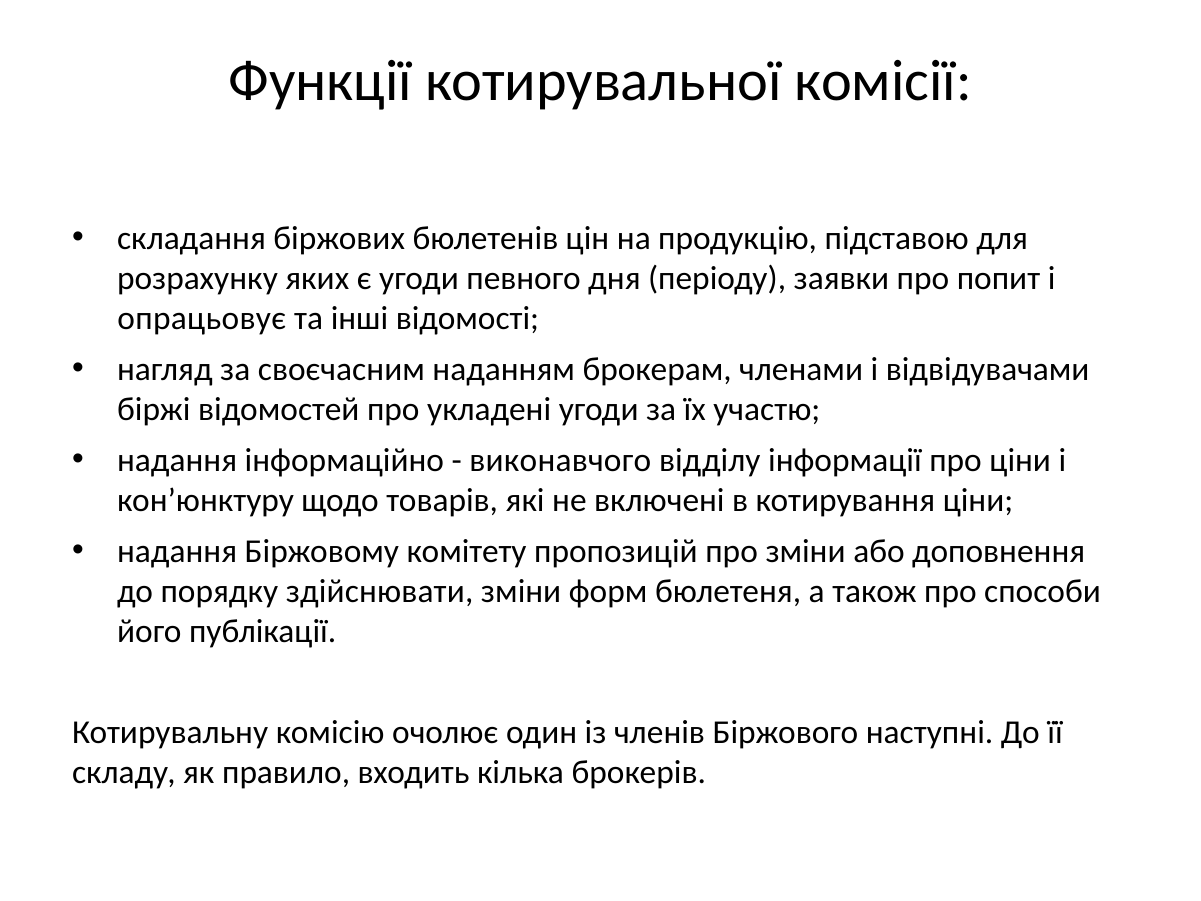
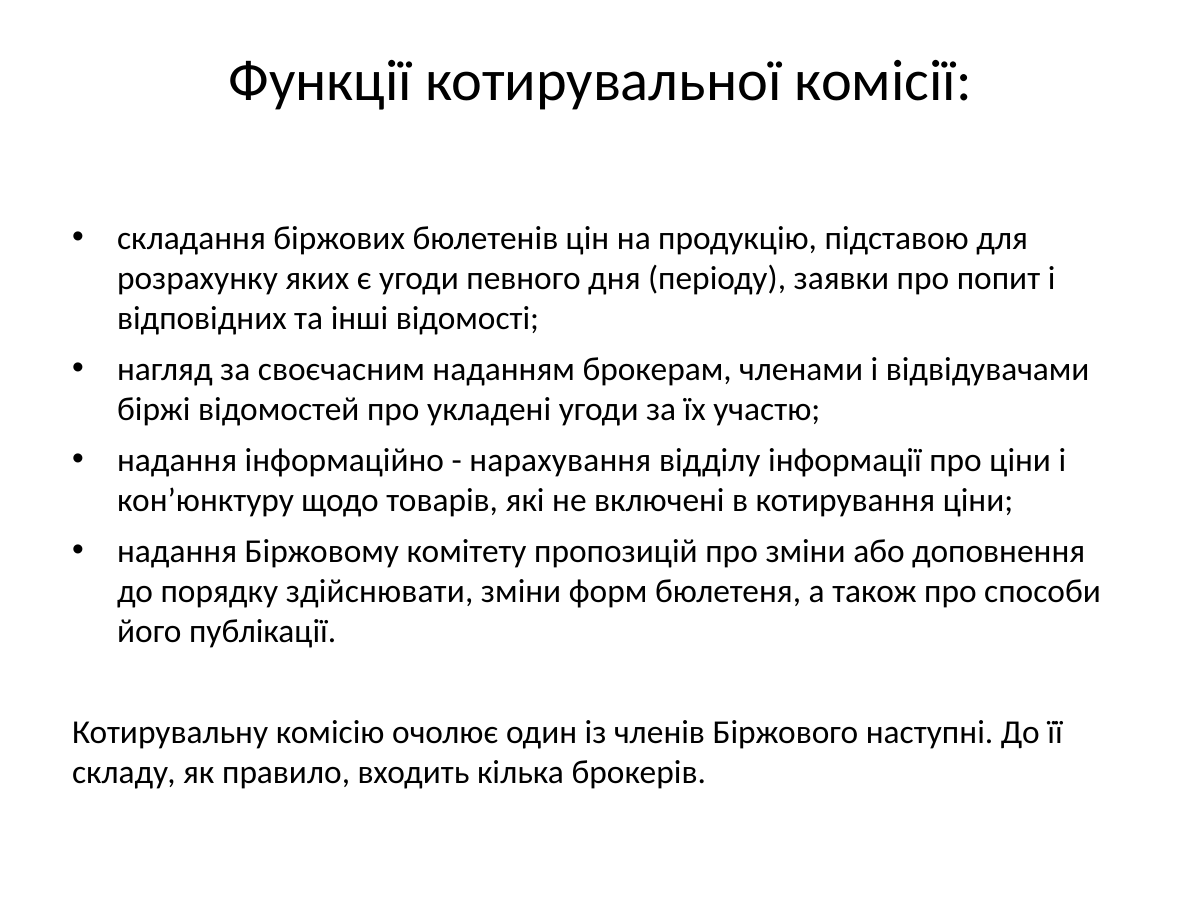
опрацьовує: опрацьовує -> відповідних
виконавчого: виконавчого -> нарахування
